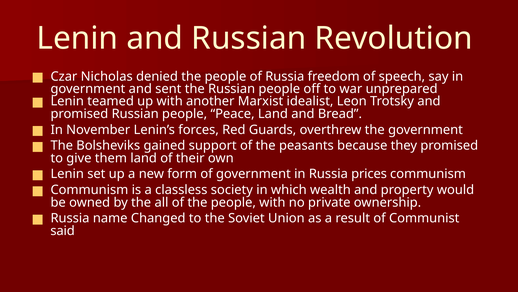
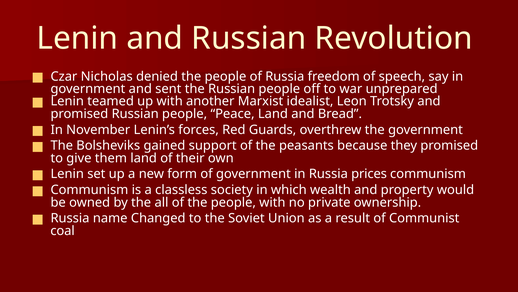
said: said -> coal
